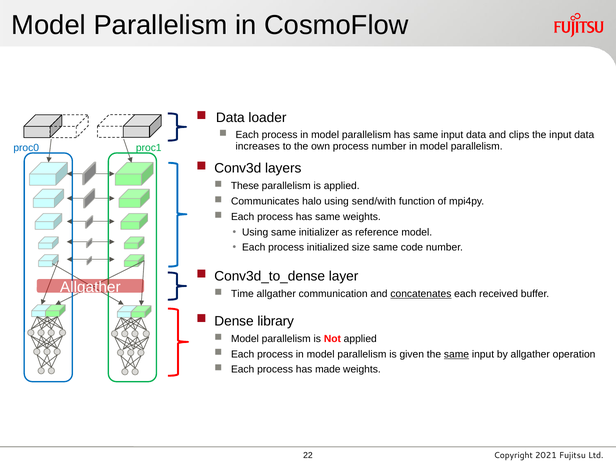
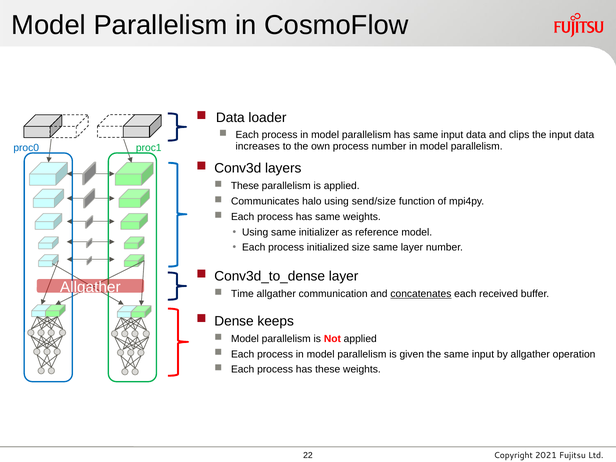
send/with: send/with -> send/size
same code: code -> layer
library: library -> keeps
same at (456, 354) underline: present -> none
has made: made -> these
